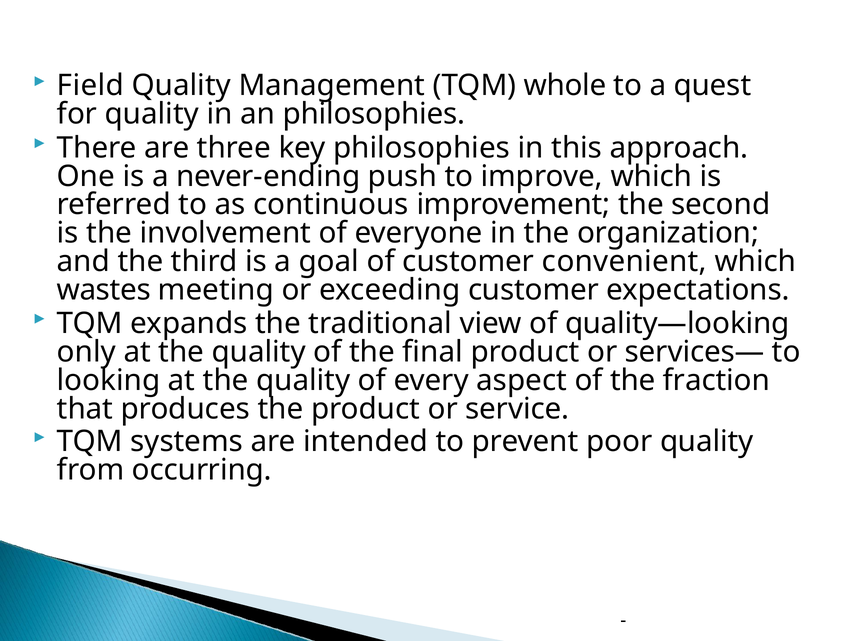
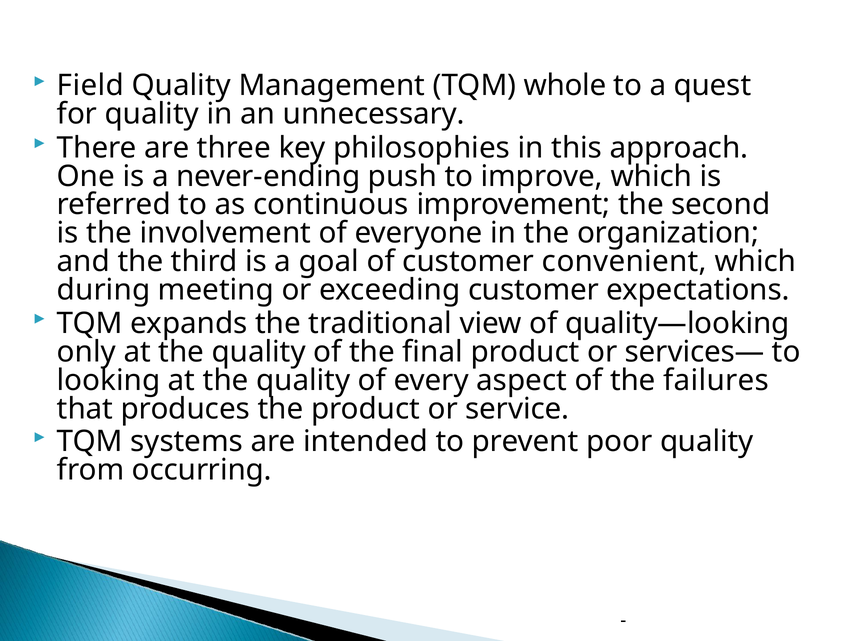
an philosophies: philosophies -> unnecessary
wastes: wastes -> during
fraction: fraction -> failures
